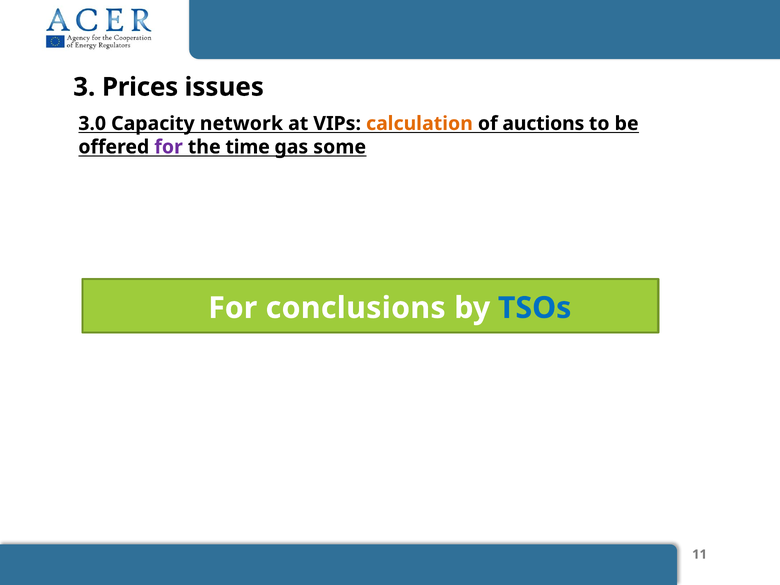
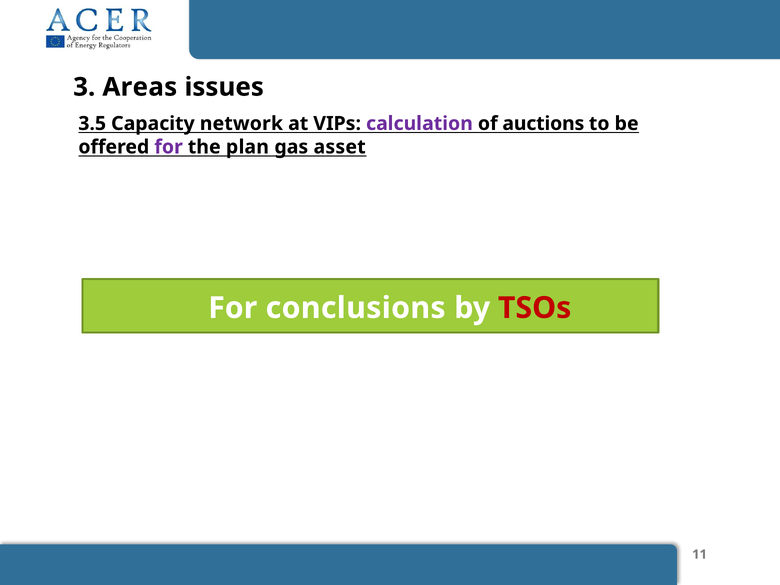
Prices: Prices -> Areas
3.0: 3.0 -> 3.5
calculation colour: orange -> purple
time: time -> plan
some: some -> asset
TSOs colour: blue -> red
